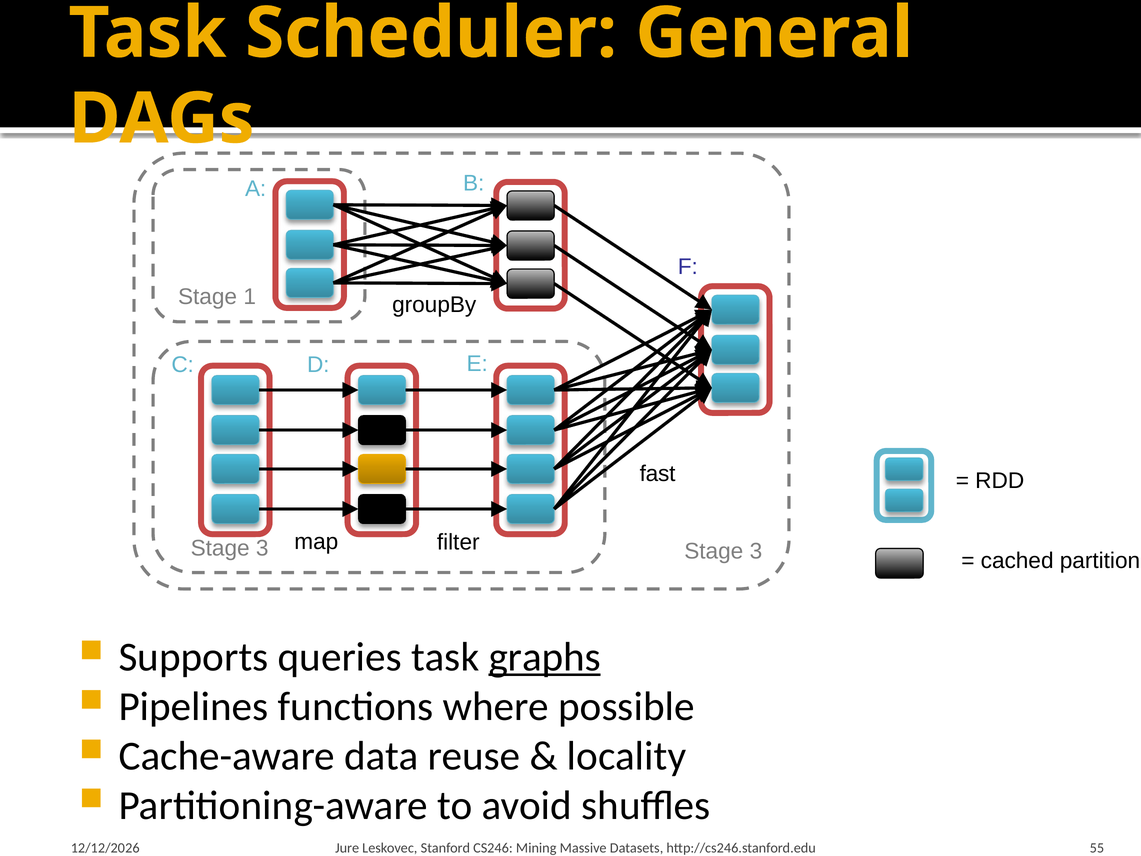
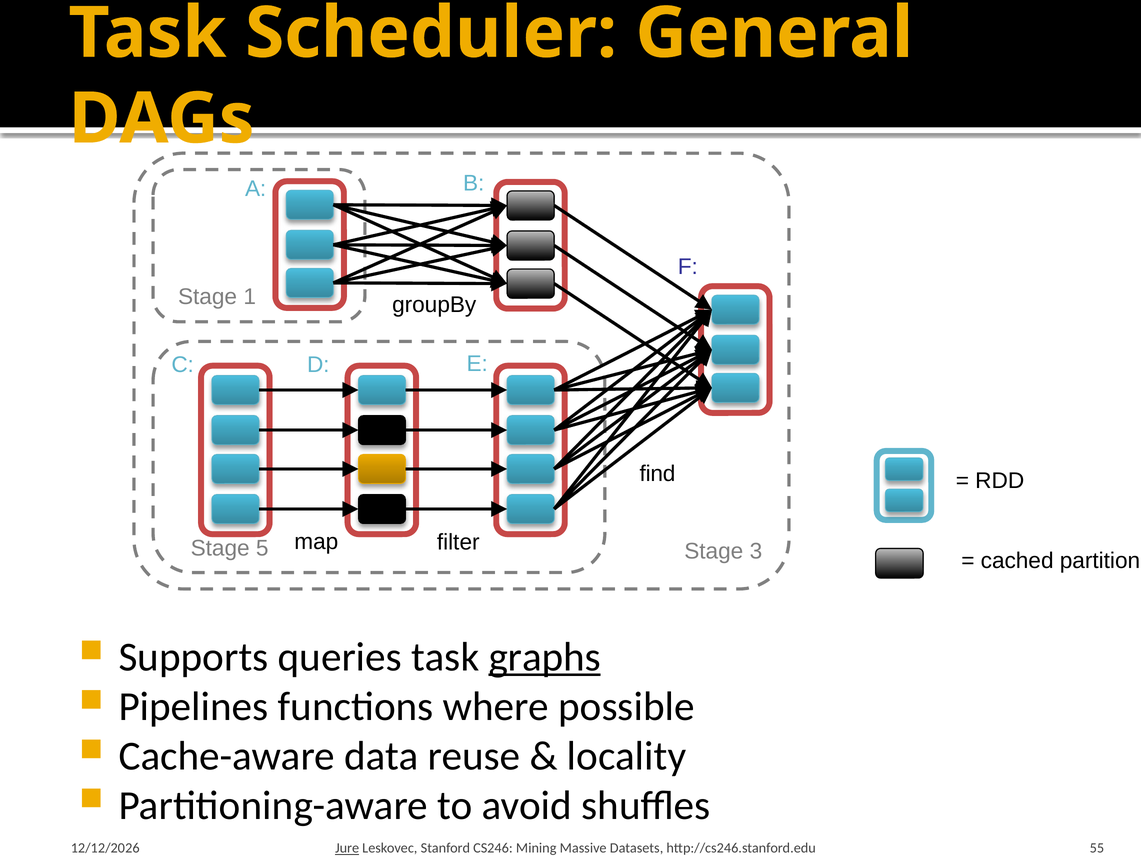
fast: fast -> find
3 at (262, 548): 3 -> 5
Jure underline: none -> present
